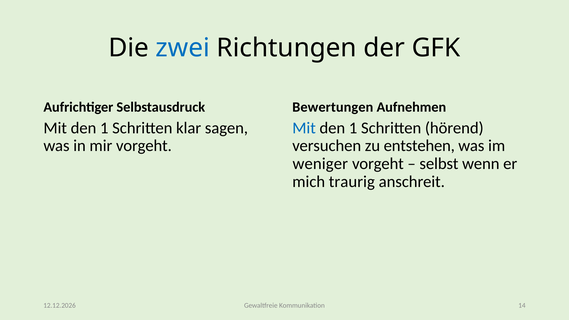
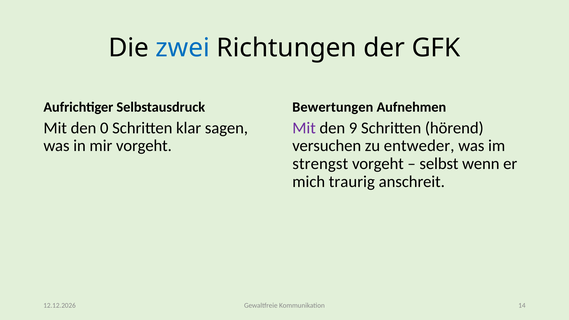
1 at (104, 128): 1 -> 0
Mit at (304, 128) colour: blue -> purple
1 at (353, 128): 1 -> 9
entstehen: entstehen -> entweder
weniger: weniger -> strengst
